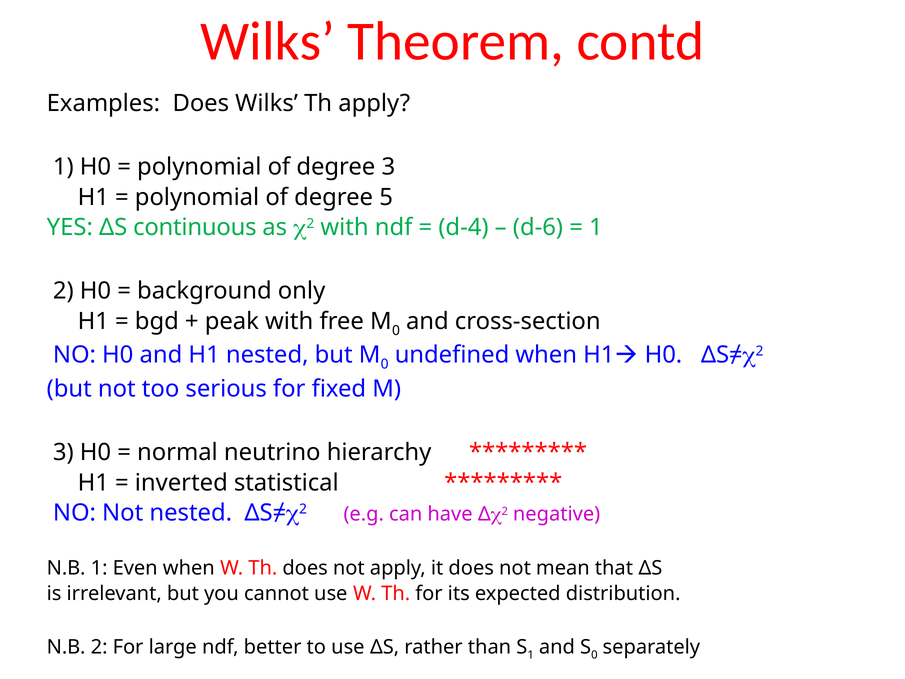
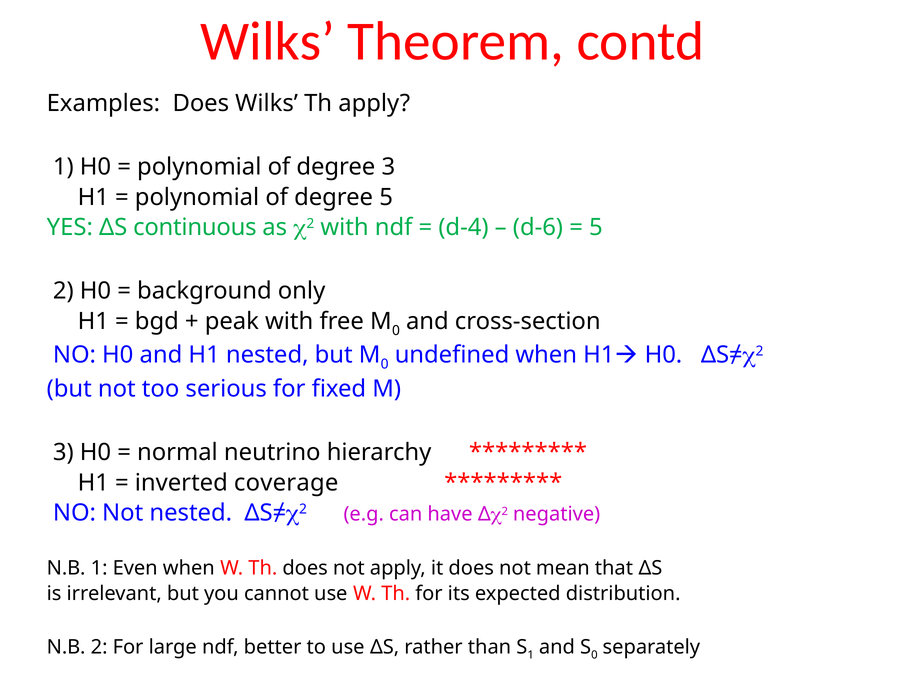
1 at (596, 227): 1 -> 5
statistical: statistical -> coverage
